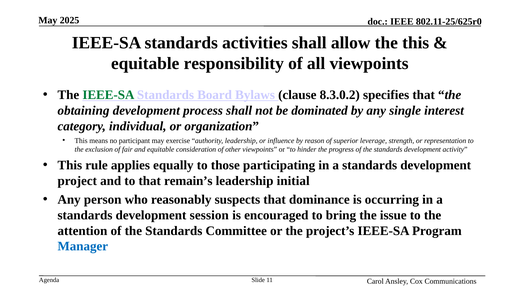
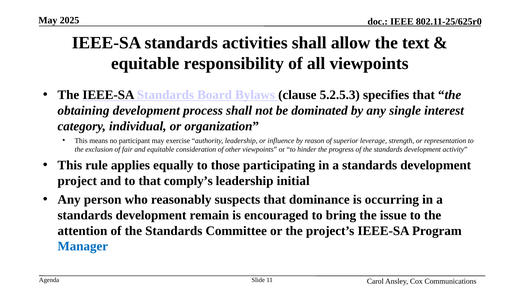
the this: this -> text
IEEE-SA at (108, 95) colour: green -> black
8.3.0.2: 8.3.0.2 -> 5.2.5.3
remain’s: remain’s -> comply’s
session: session -> remain
